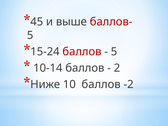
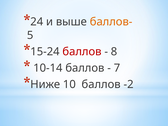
45: 45 -> 24
баллов- colour: red -> orange
5 at (114, 52): 5 -> 8
2: 2 -> 7
